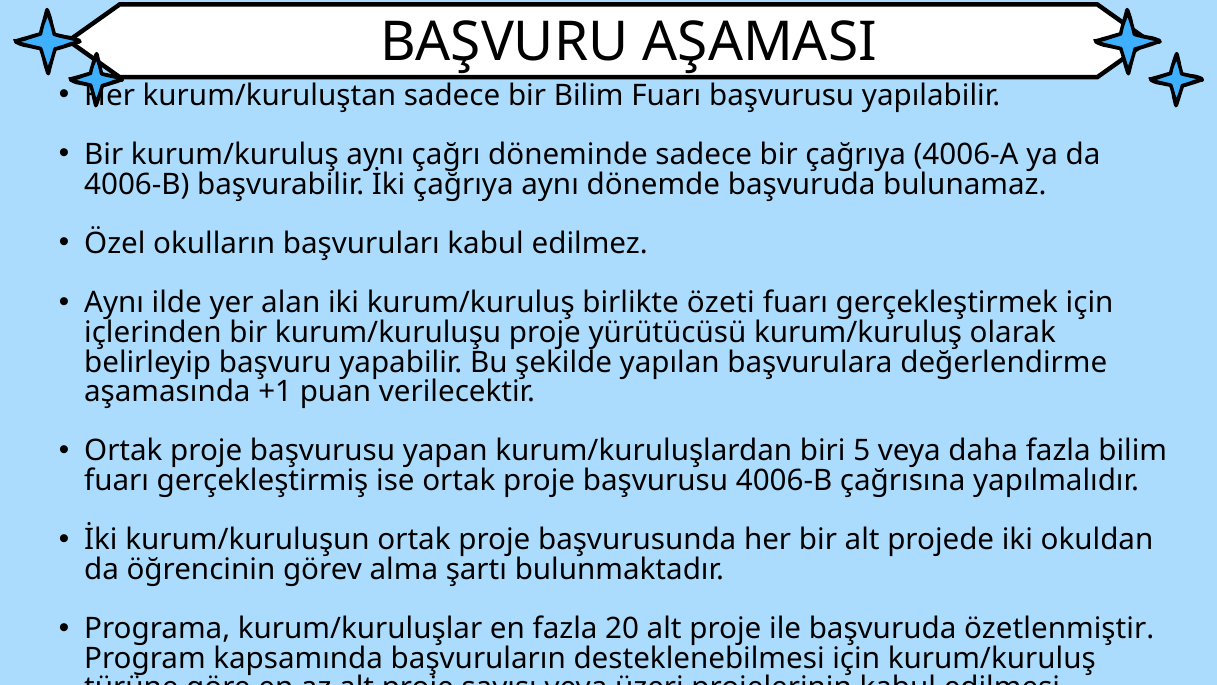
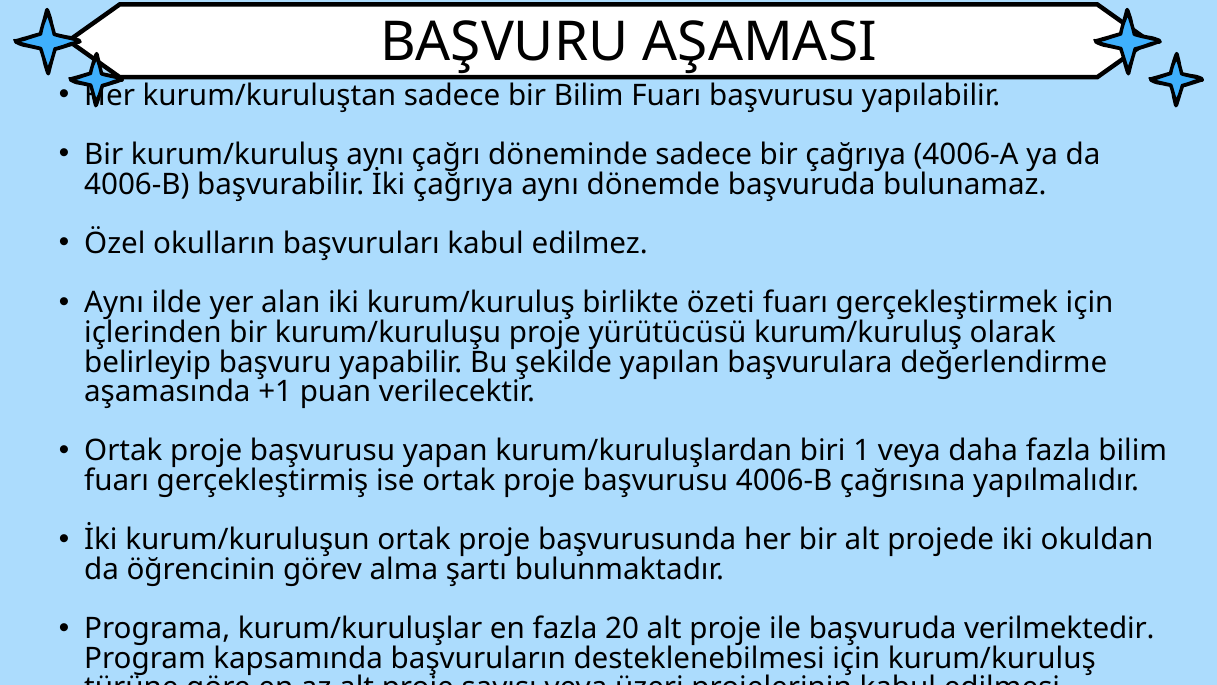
5: 5 -> 1
özetlenmiştir: özetlenmiştir -> verilmektedir
